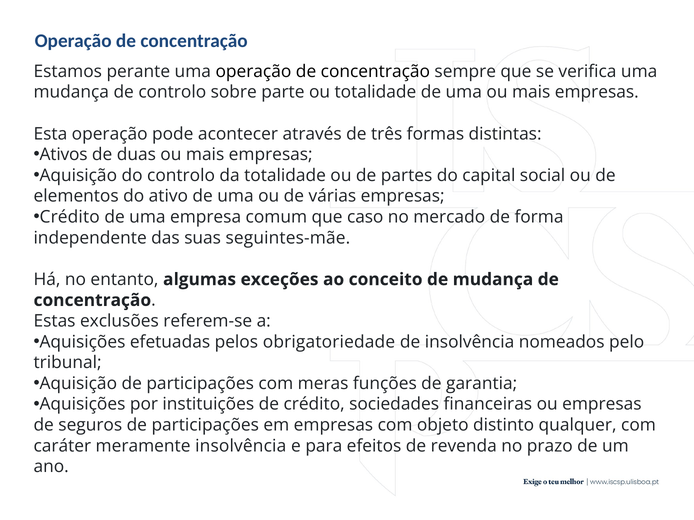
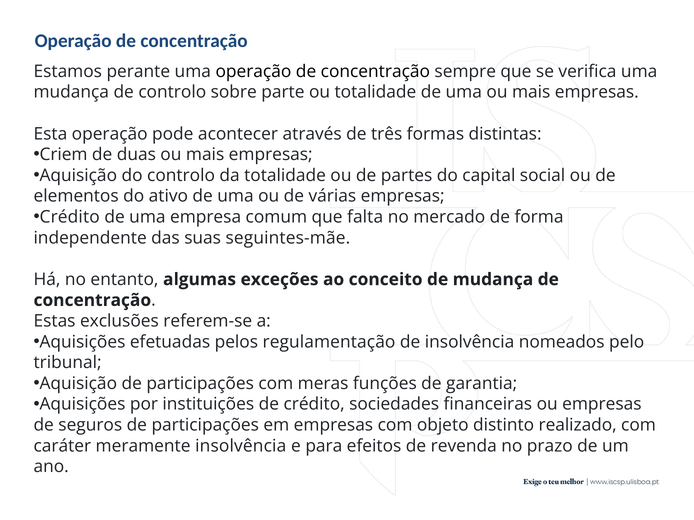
Ativos: Ativos -> Criem
caso: caso -> falta
obrigatoriedade: obrigatoriedade -> regulamentação
qualquer: qualquer -> realizado
